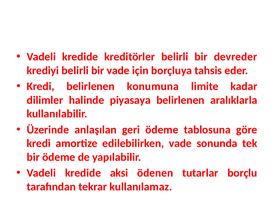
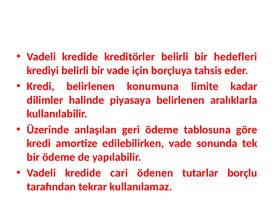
devreder: devreder -> hedefleri
aksi: aksi -> cari
